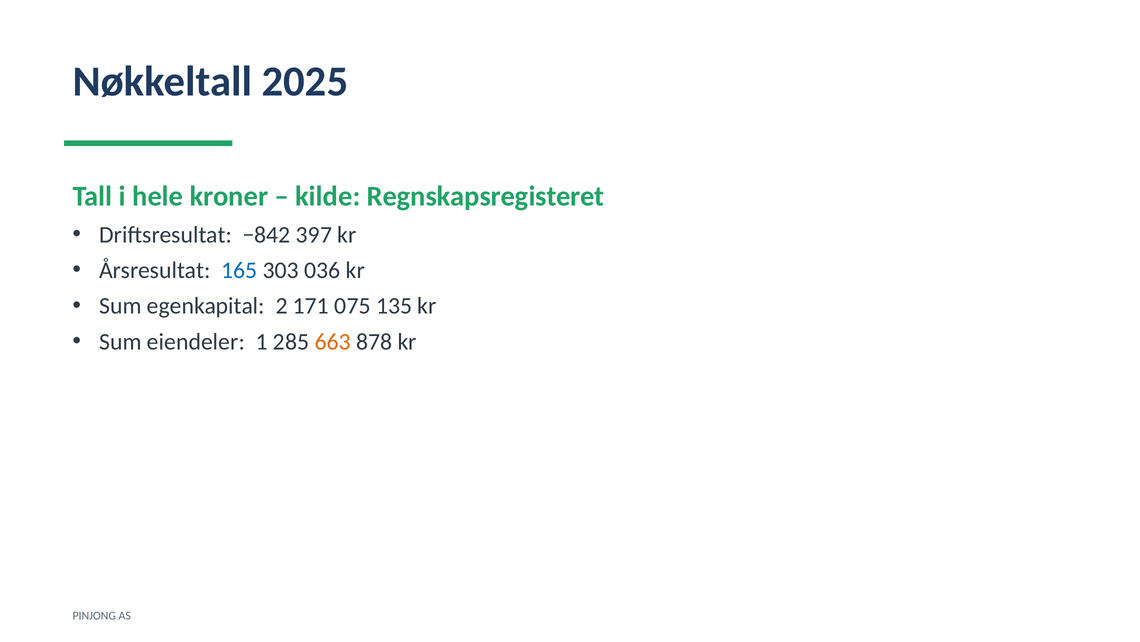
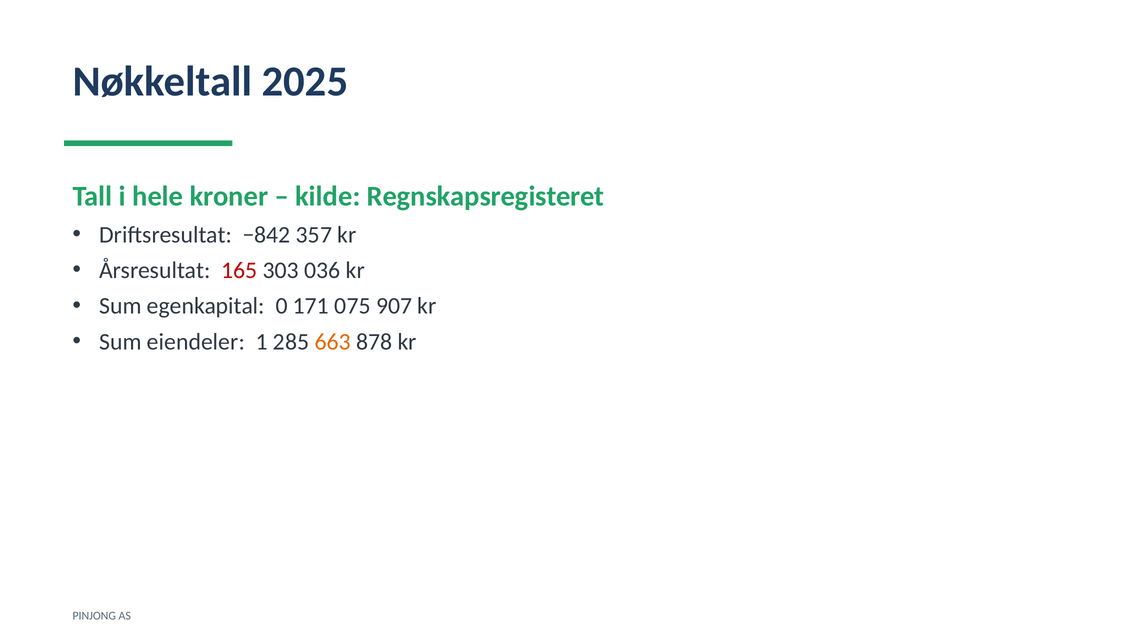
397: 397 -> 357
165 colour: blue -> red
2: 2 -> 0
135: 135 -> 907
